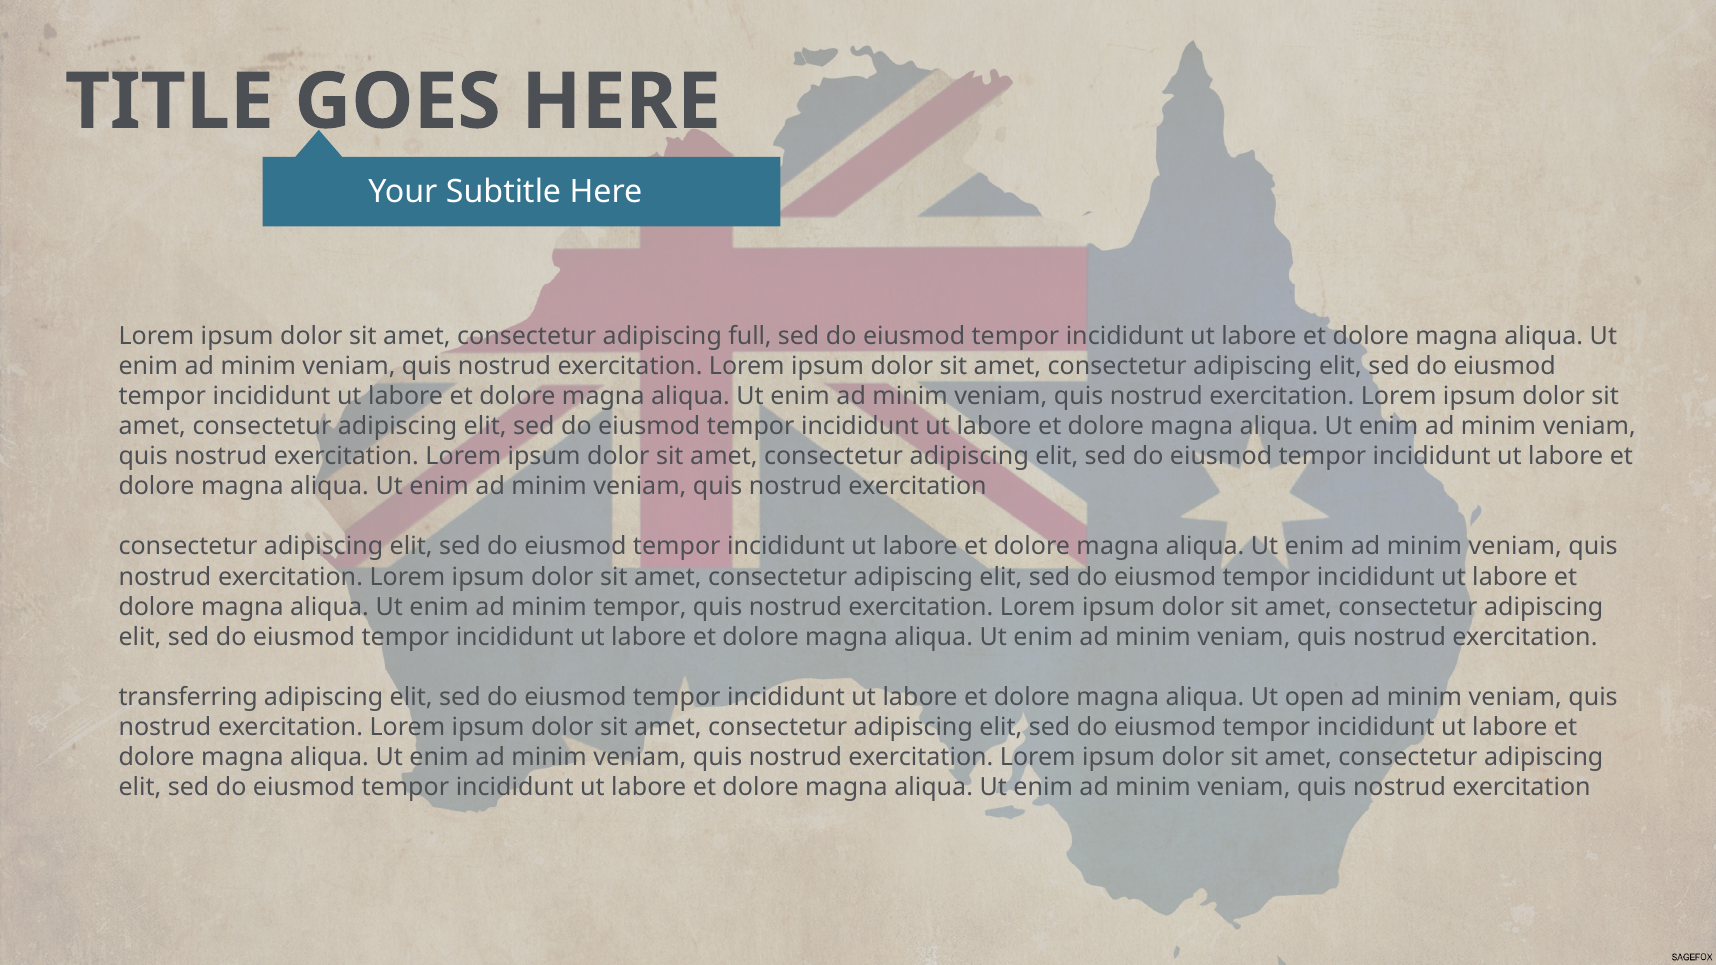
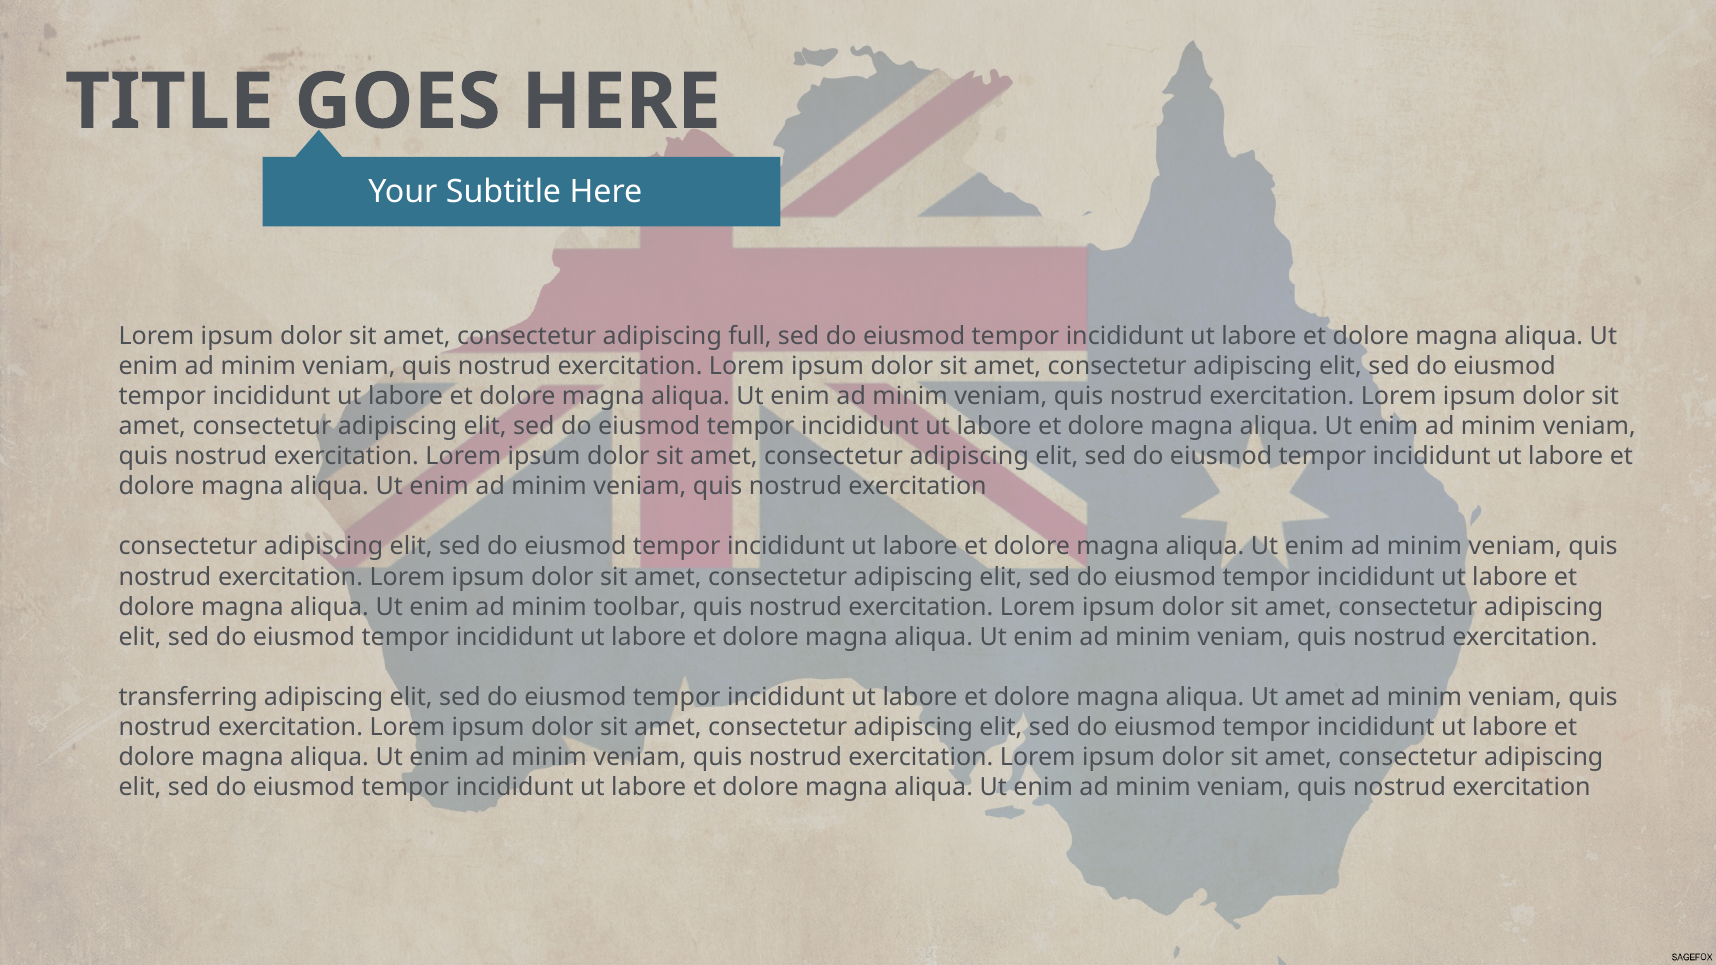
minim tempor: tempor -> toolbar
Ut open: open -> amet
